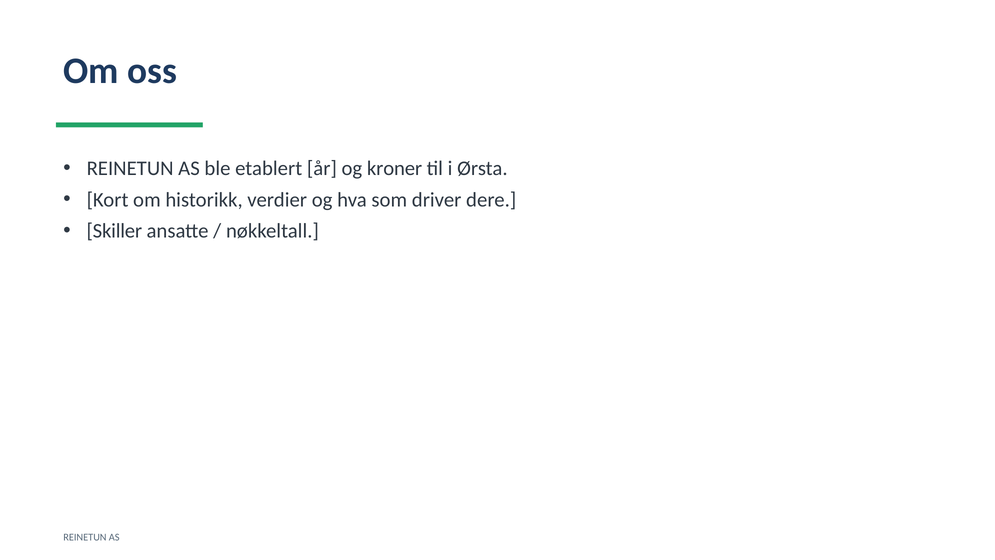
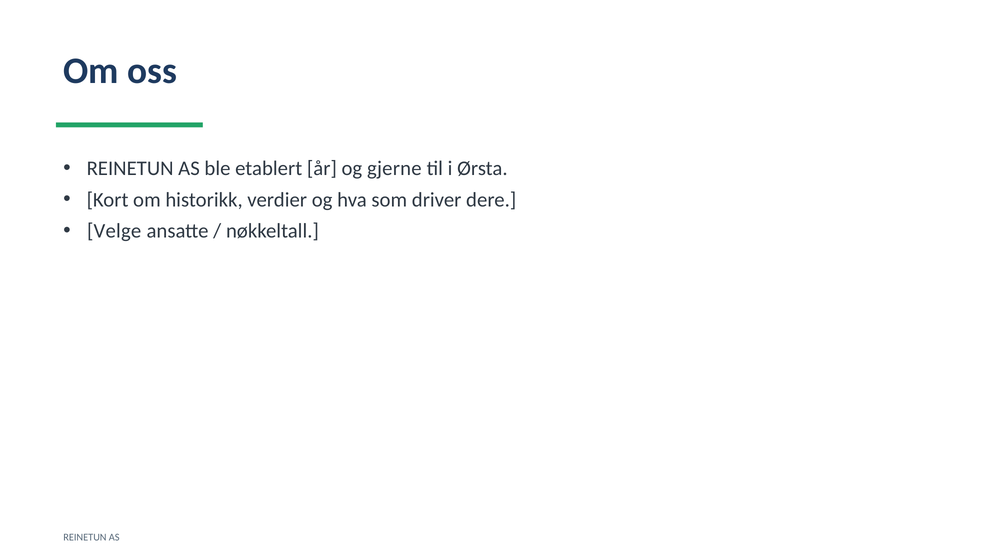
kroner: kroner -> gjerne
Skiller: Skiller -> Velge
